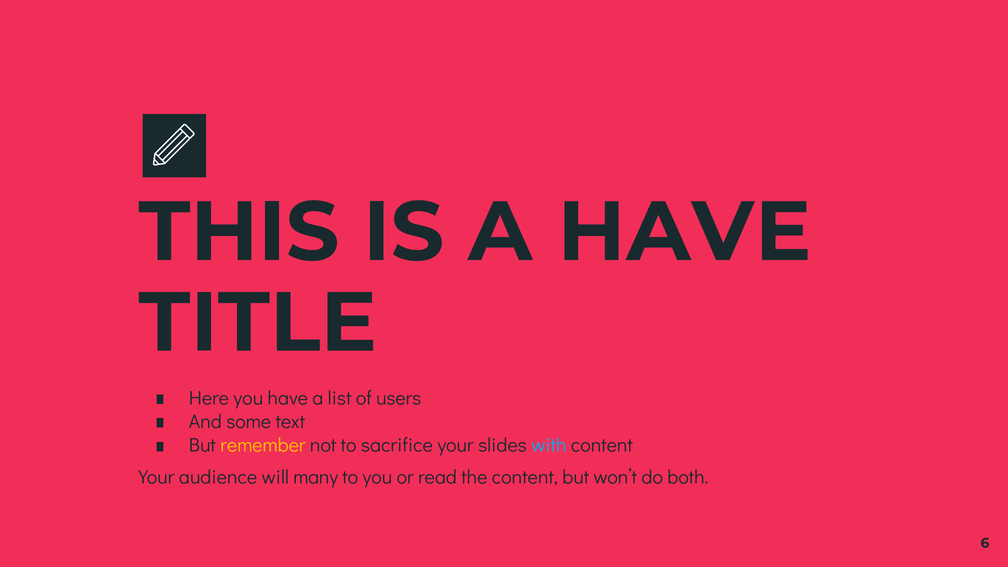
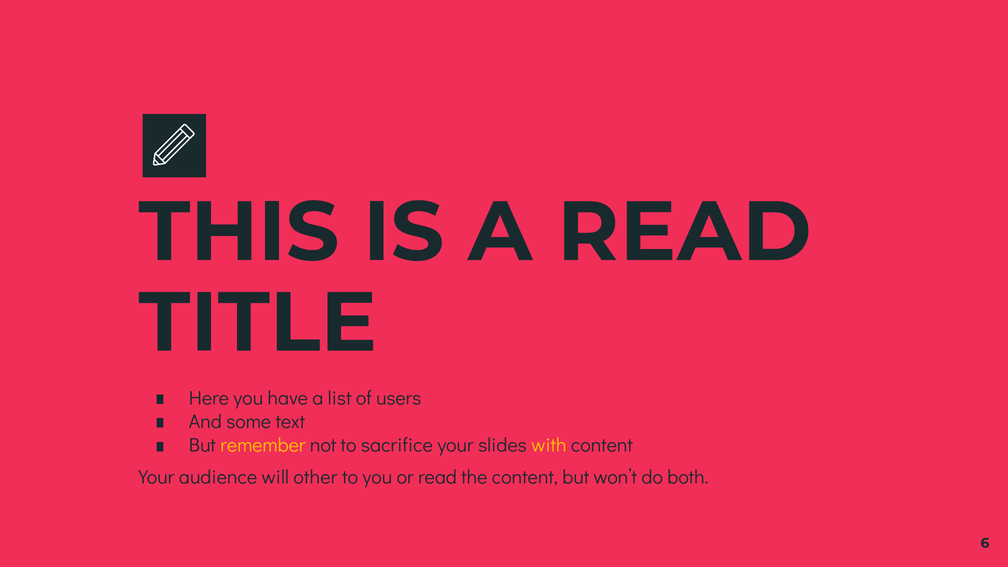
A HAVE: HAVE -> READ
with colour: light blue -> yellow
many: many -> other
